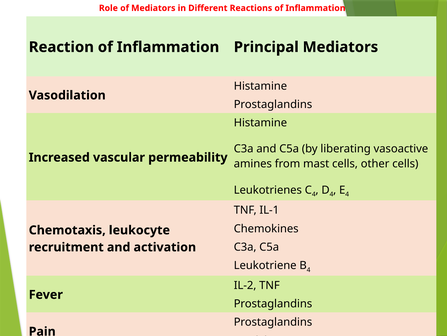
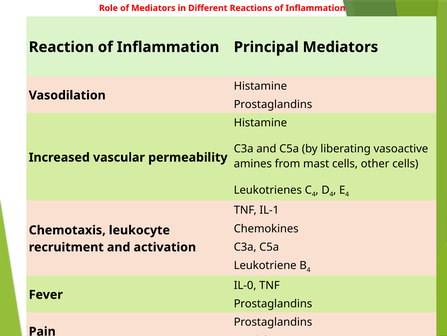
IL-2: IL-2 -> IL-0
